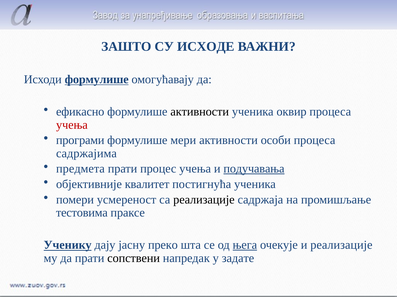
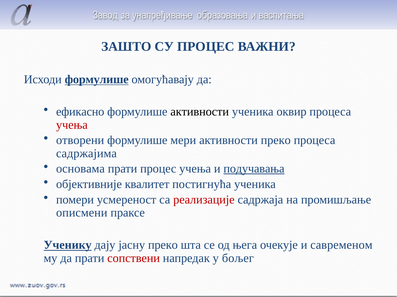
СУ ИСХОДЕ: ИСХОДЕ -> ПРОЦЕС
програми: програми -> отворени
активности особи: особи -> преко
предмета: предмета -> основама
реализације at (204, 200) colour: black -> red
тестовима: тестовима -> описмени
њега underline: present -> none
и реализације: реализације -> савременом
сопствени colour: black -> red
задате: задате -> бољег
